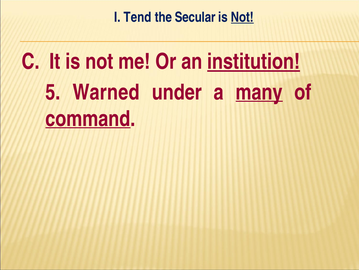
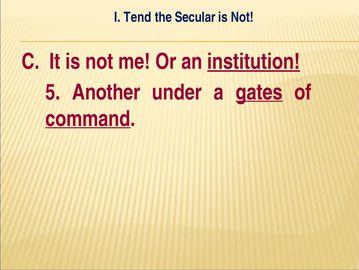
Not at (242, 17) underline: present -> none
Warned: Warned -> Another
many: many -> gates
